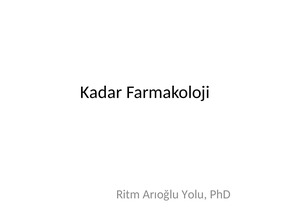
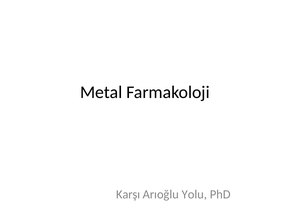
Kadar: Kadar -> Metal
Ritm: Ritm -> Karşı
